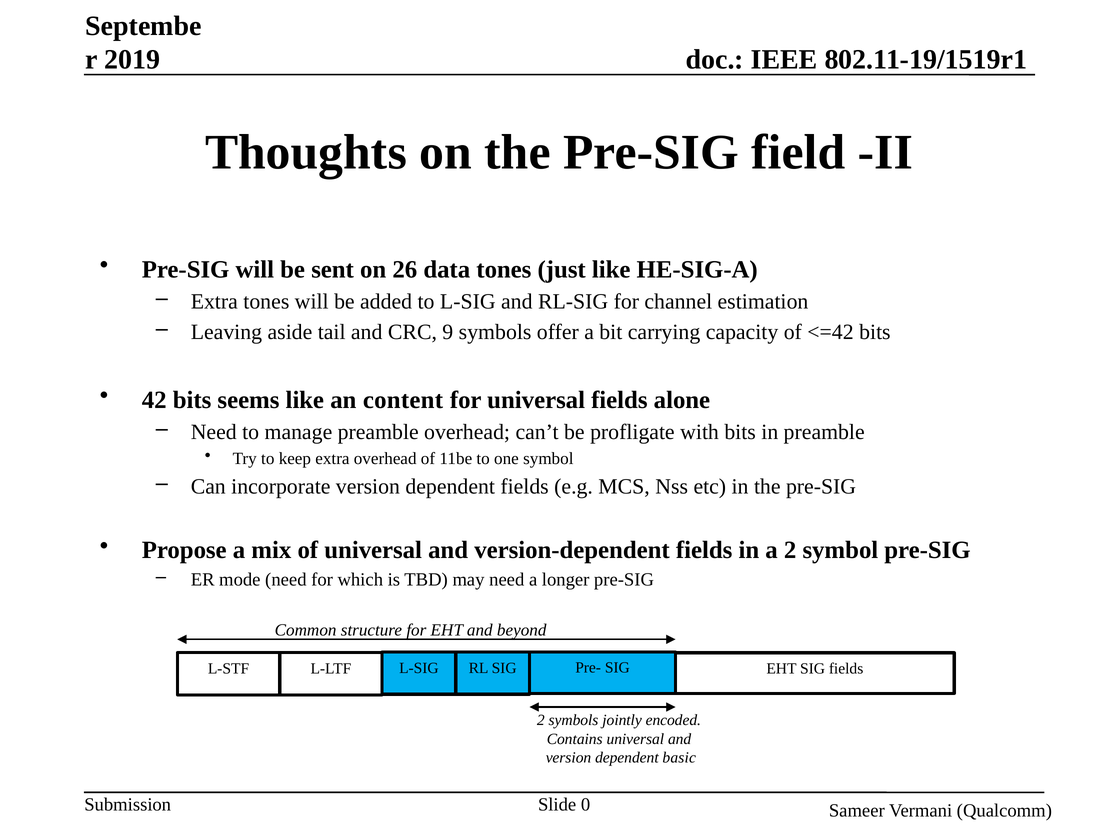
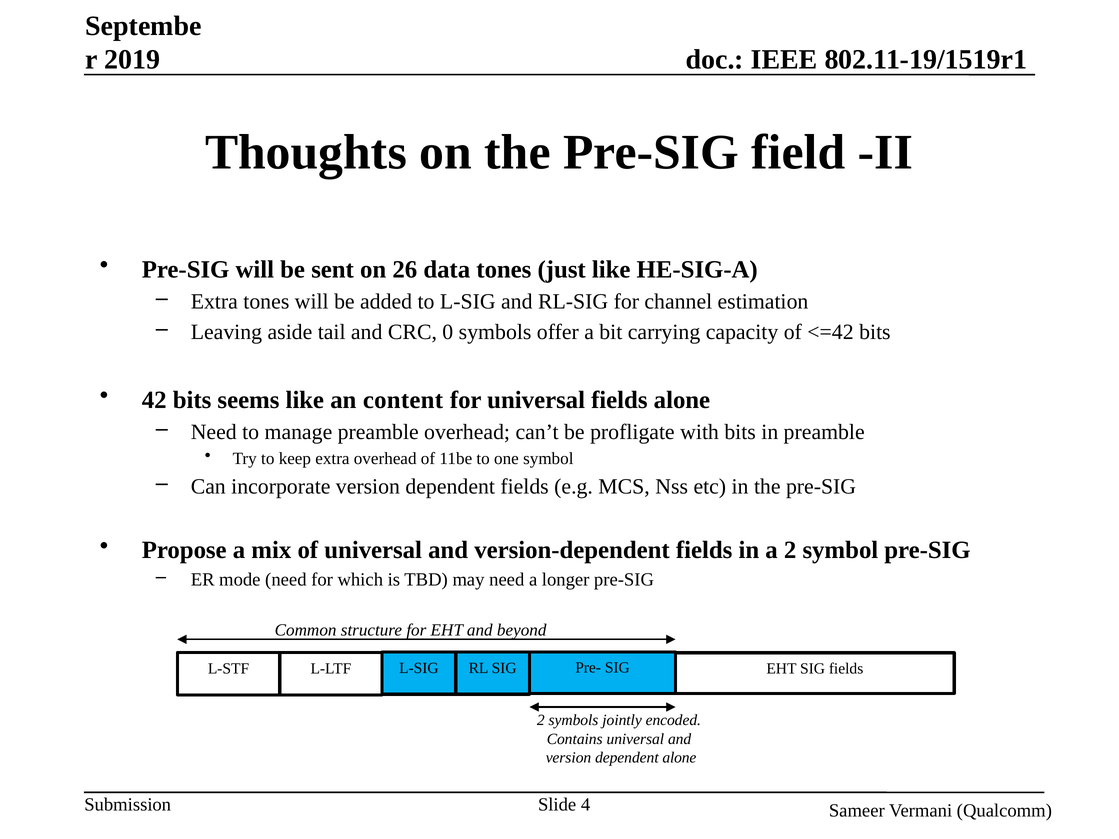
9: 9 -> 0
dependent basic: basic -> alone
0: 0 -> 4
